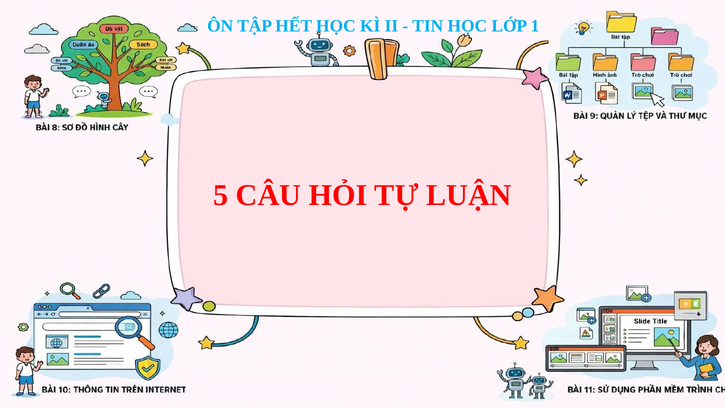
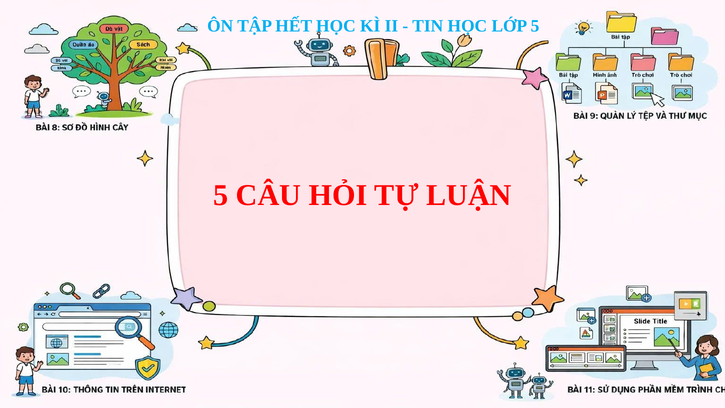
LỚP 1: 1 -> 5
